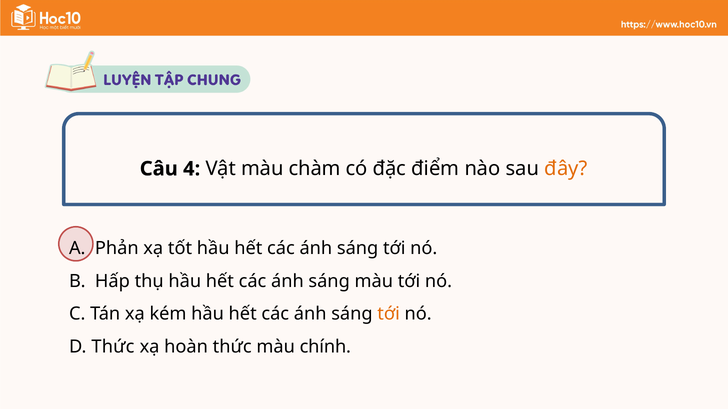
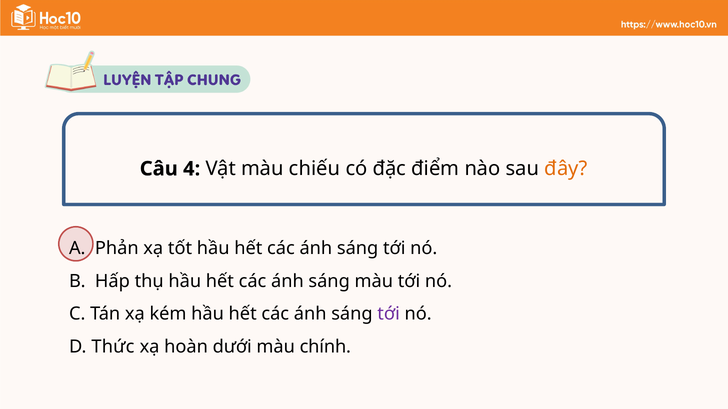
chàm: chàm -> chiếu
tới at (389, 314) colour: orange -> purple
hoàn thức: thức -> dưới
